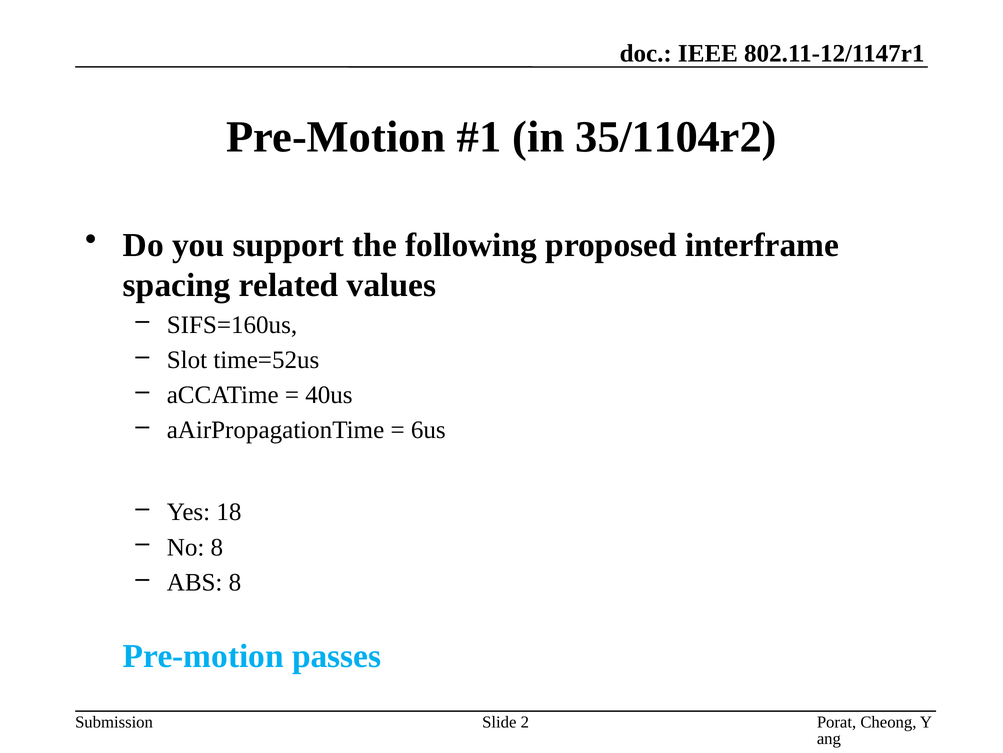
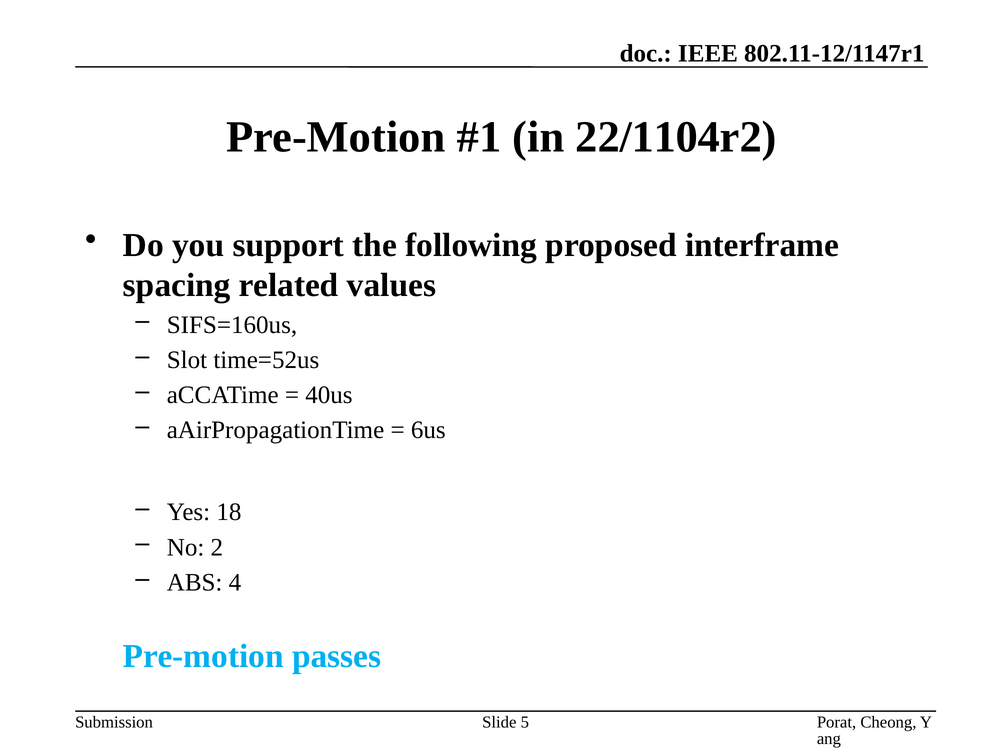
35/1104r2: 35/1104r2 -> 22/1104r2
No 8: 8 -> 2
ABS 8: 8 -> 4
2: 2 -> 5
